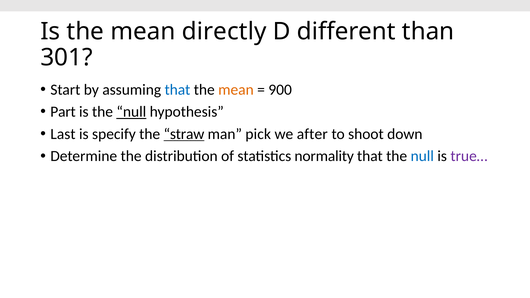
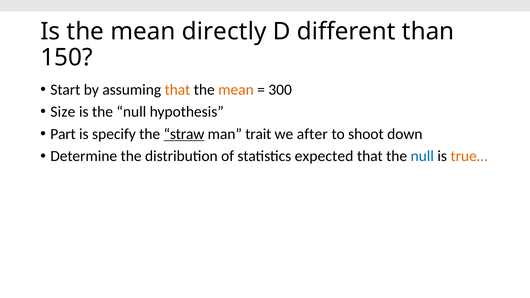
301: 301 -> 150
that at (177, 90) colour: blue -> orange
900: 900 -> 300
Part: Part -> Size
null at (131, 112) underline: present -> none
Last: Last -> Part
pick: pick -> trait
normality: normality -> expected
true… colour: purple -> orange
